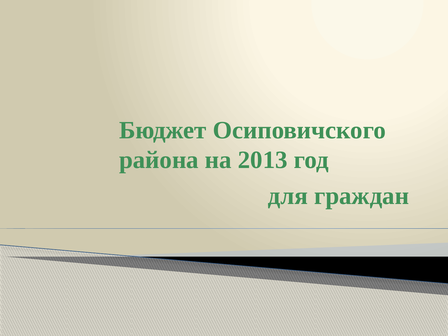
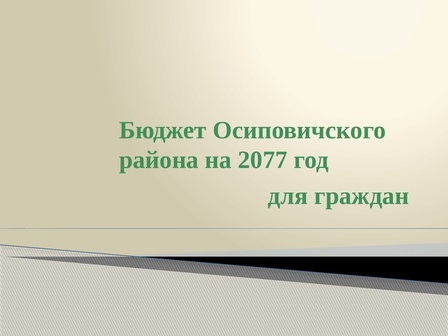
2013: 2013 -> 2077
